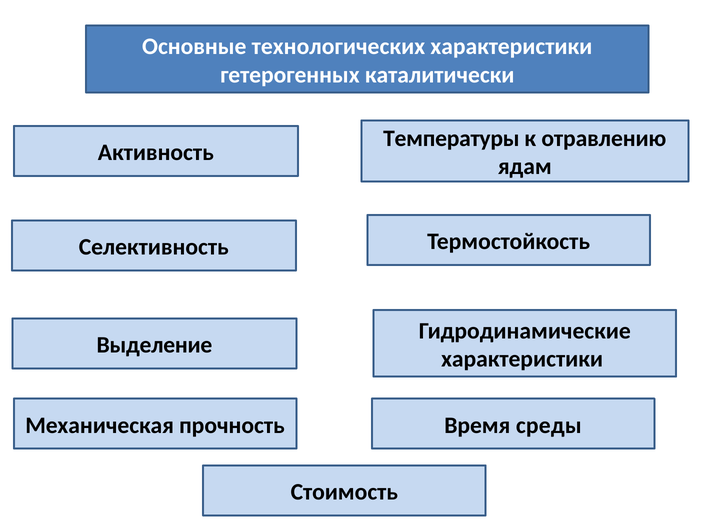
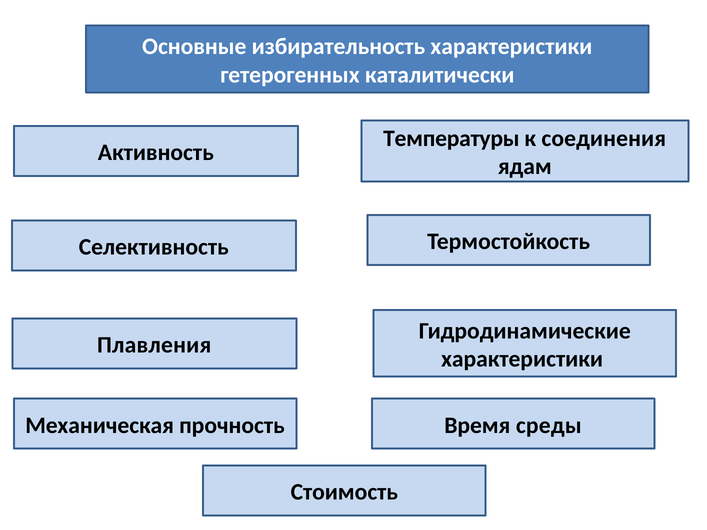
технологических: технологических -> избирательность
отравлению: отравлению -> соединения
Выделение: Выделение -> Плавления
